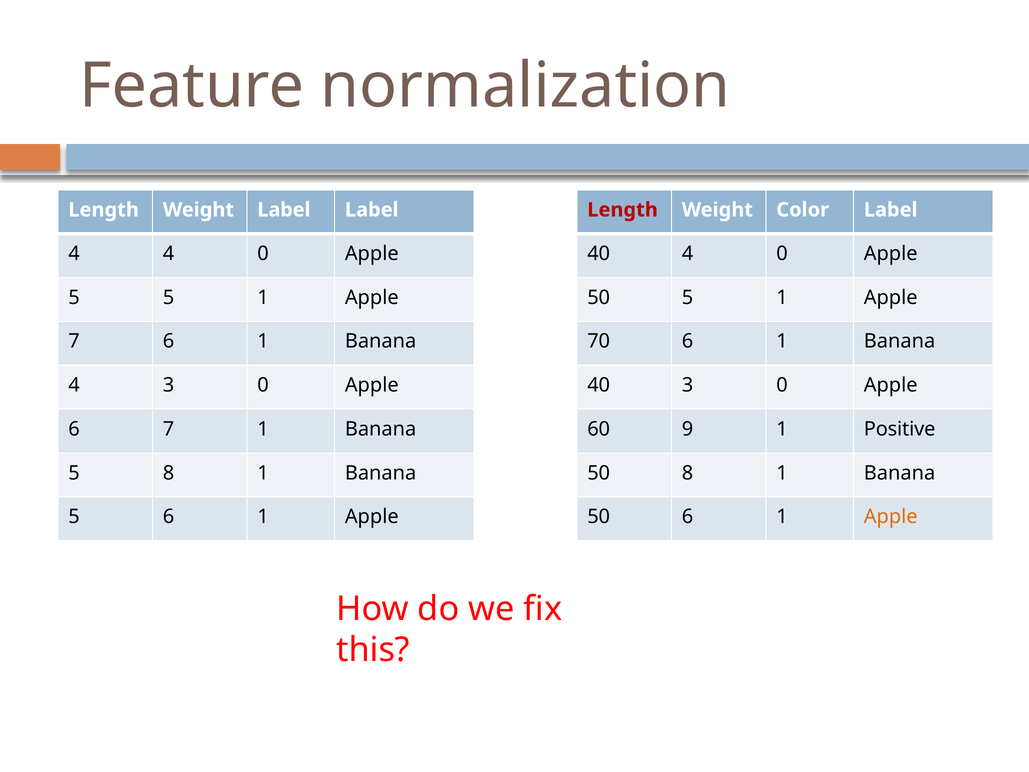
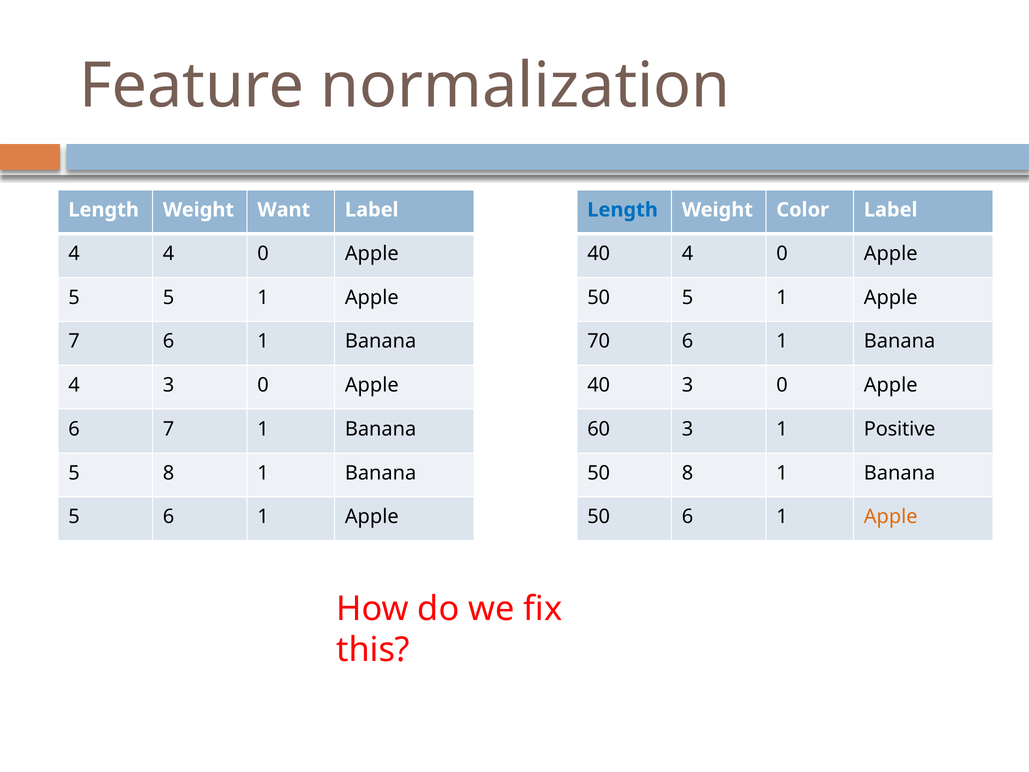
Weight Label: Label -> Want
Length at (623, 210) colour: red -> blue
60 9: 9 -> 3
